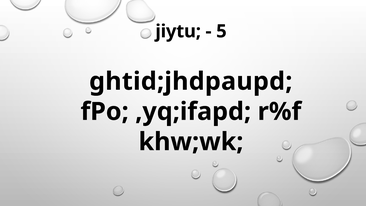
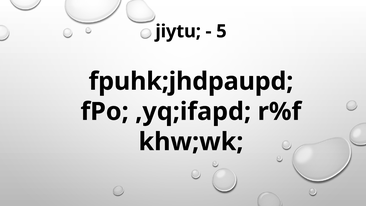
ghtid;jhdpaupd: ghtid;jhdpaupd -> fpuhk;jhdpaupd
